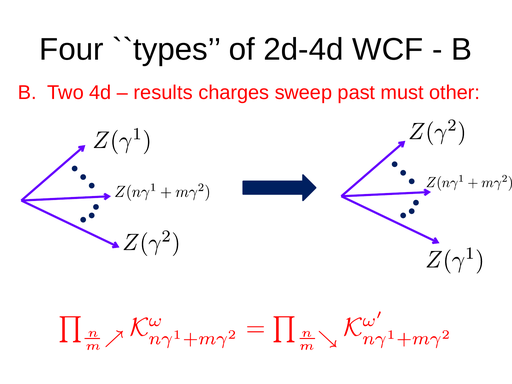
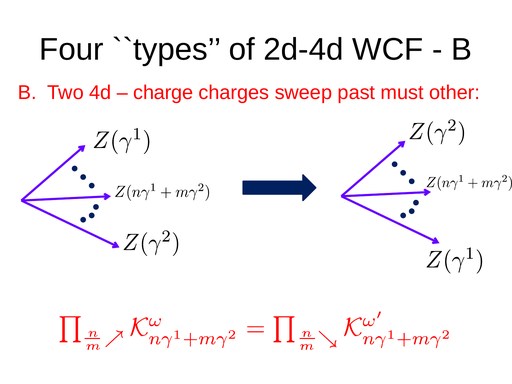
results: results -> charge
